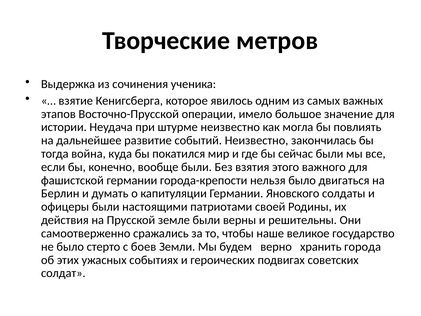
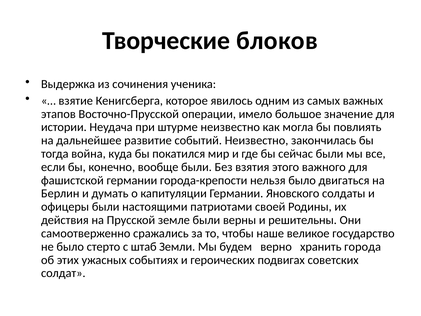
метров: метров -> блоков
боев: боев -> штаб
